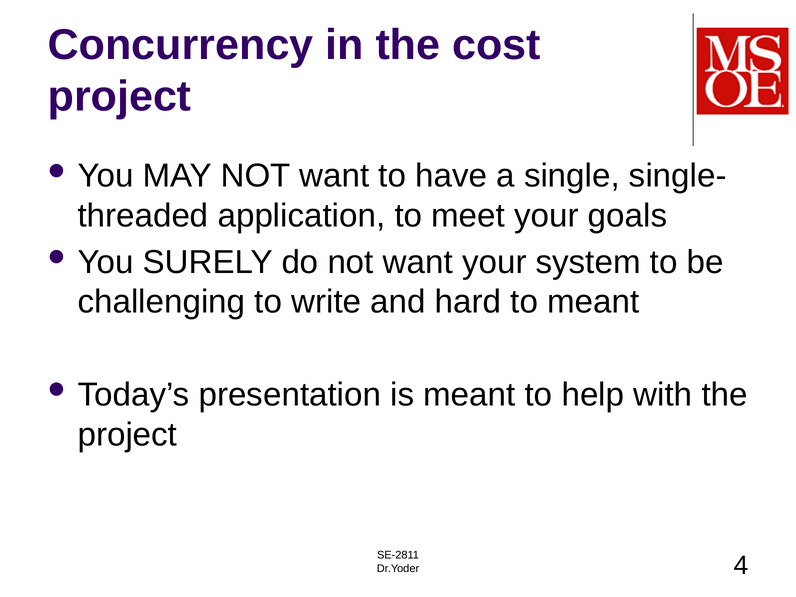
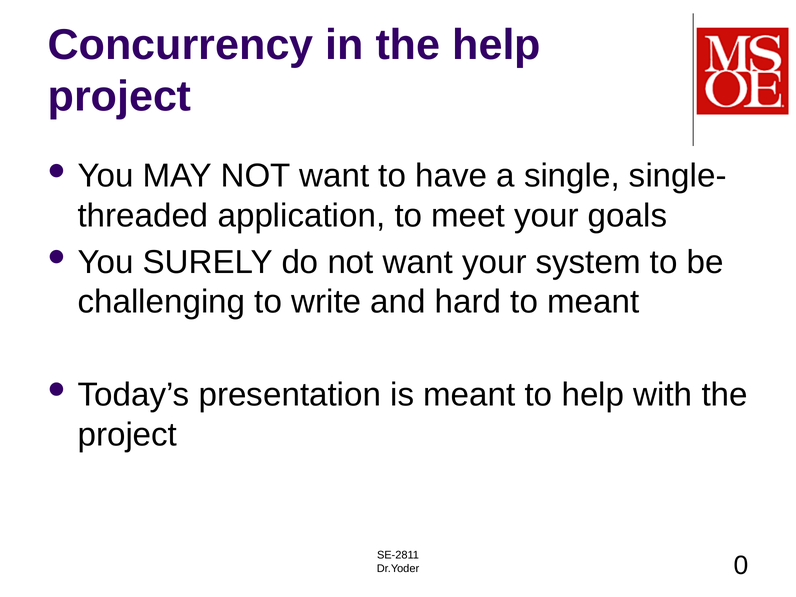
the cost: cost -> help
4: 4 -> 0
